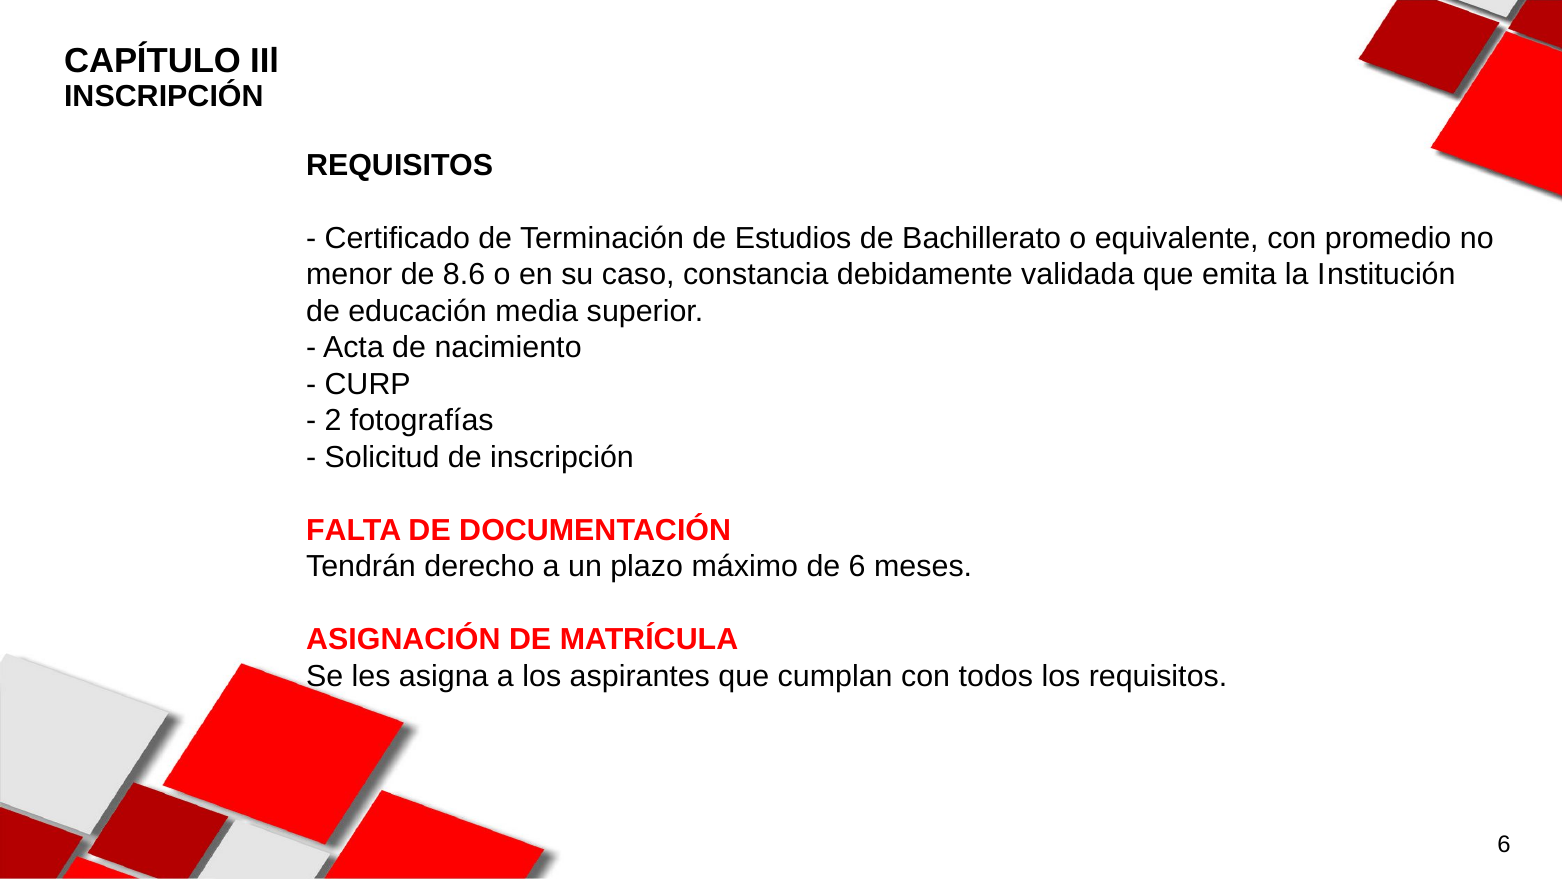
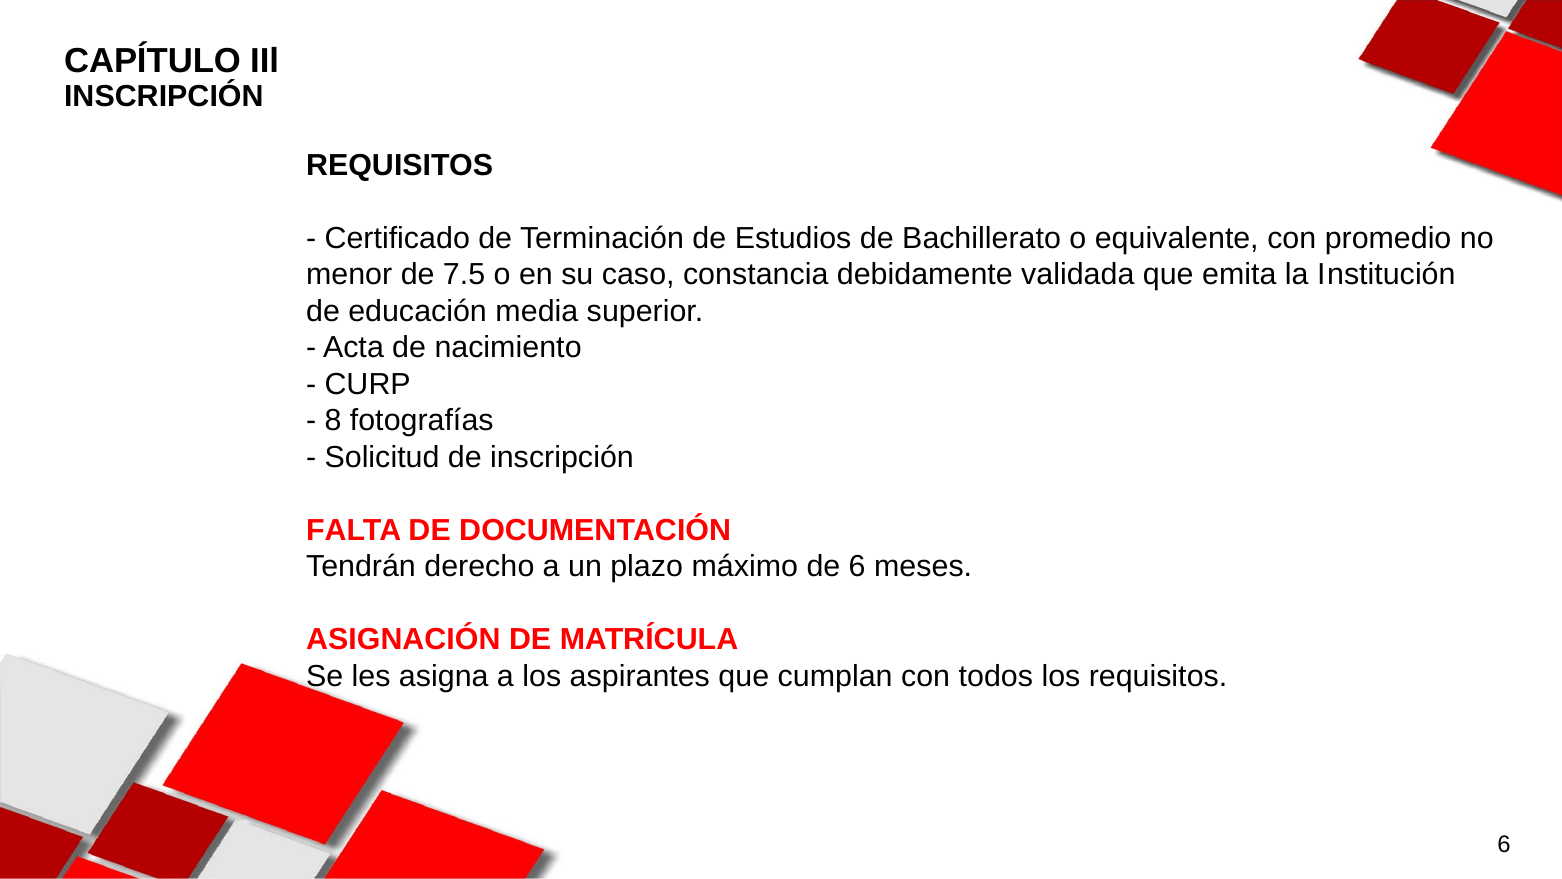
8.6: 8.6 -> 7.5
2: 2 -> 8
